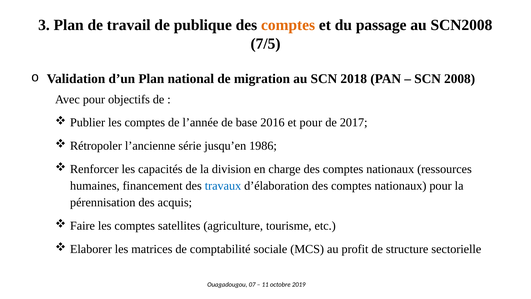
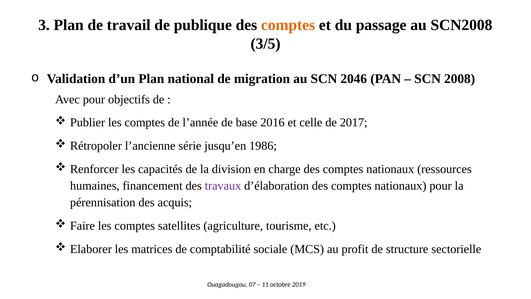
7/5: 7/5 -> 3/5
2018: 2018 -> 2046
et pour: pour -> celle
travaux colour: blue -> purple
